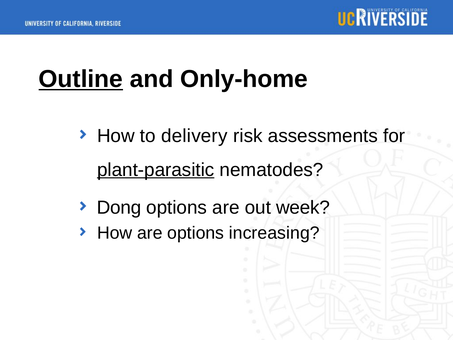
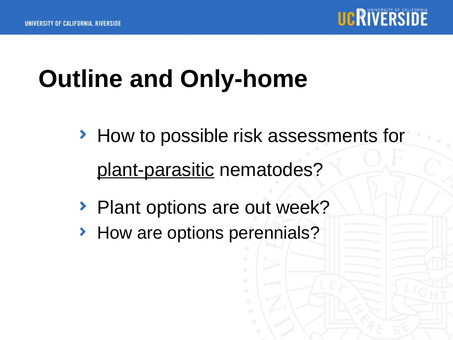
Outline underline: present -> none
delivery: delivery -> possible
Dong: Dong -> Plant
increasing: increasing -> perennials
